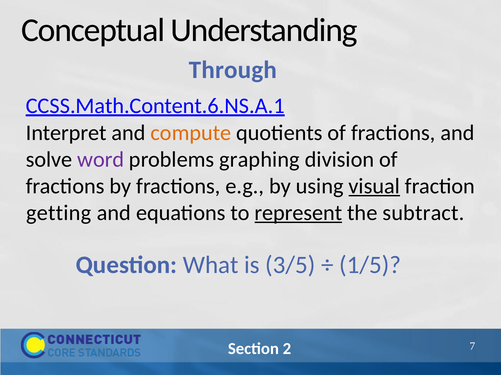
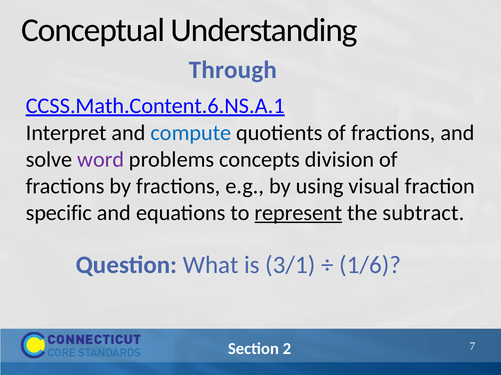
compute colour: orange -> blue
graphing: graphing -> concepts
visual underline: present -> none
getting: getting -> specific
3/5: 3/5 -> 3/1
1/5: 1/5 -> 1/6
